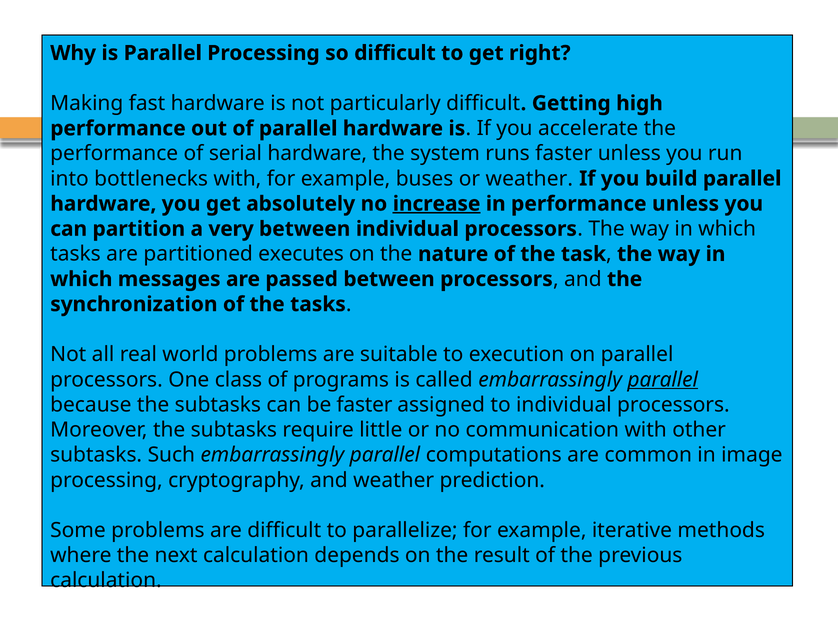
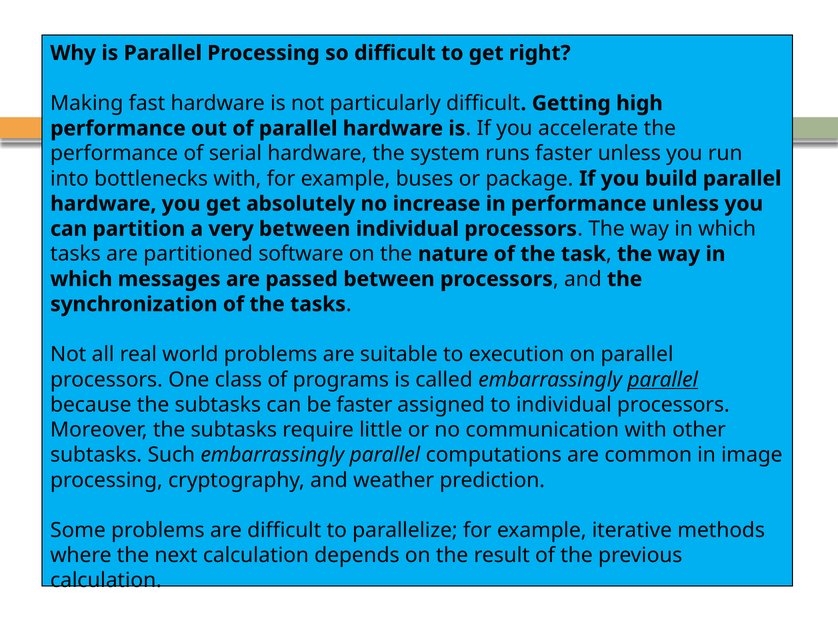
or weather: weather -> package
increase underline: present -> none
executes: executes -> software
